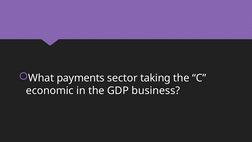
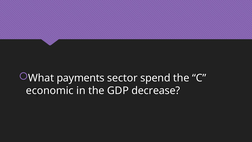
taking: taking -> spend
business: business -> decrease
